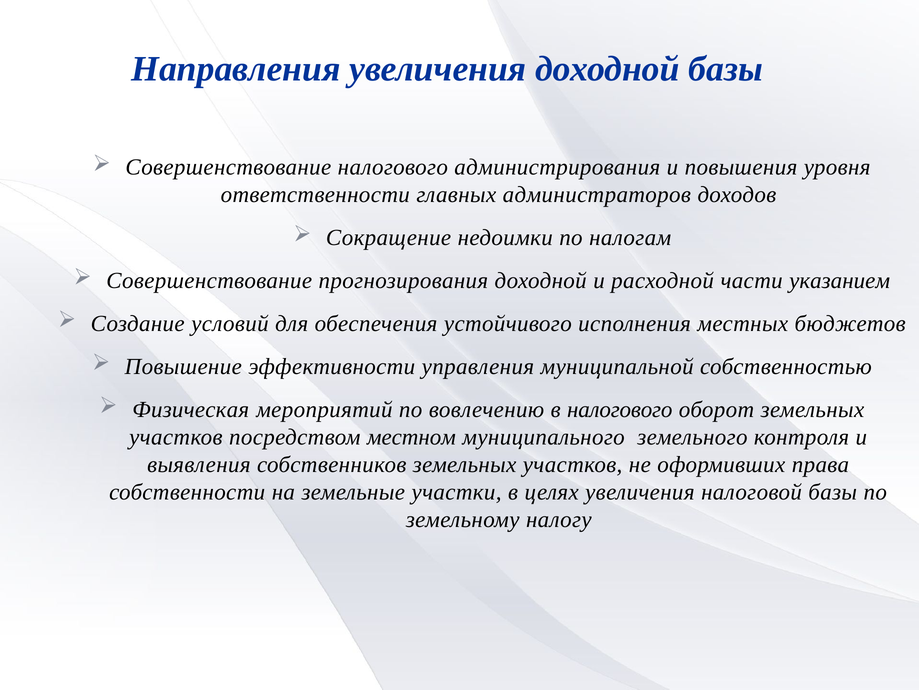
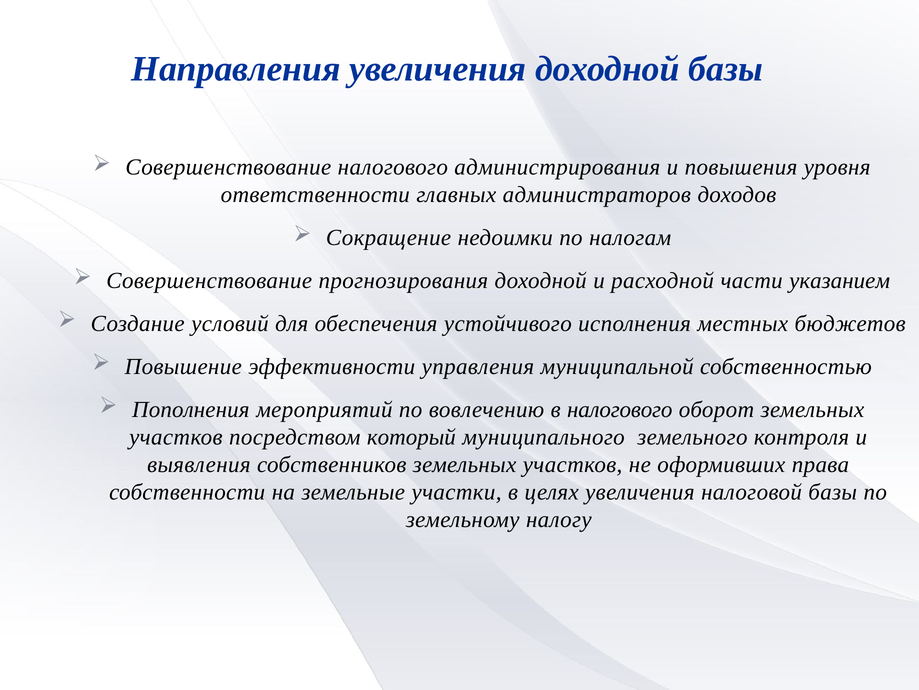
Физическая: Физическая -> Пополнения
местном: местном -> который
